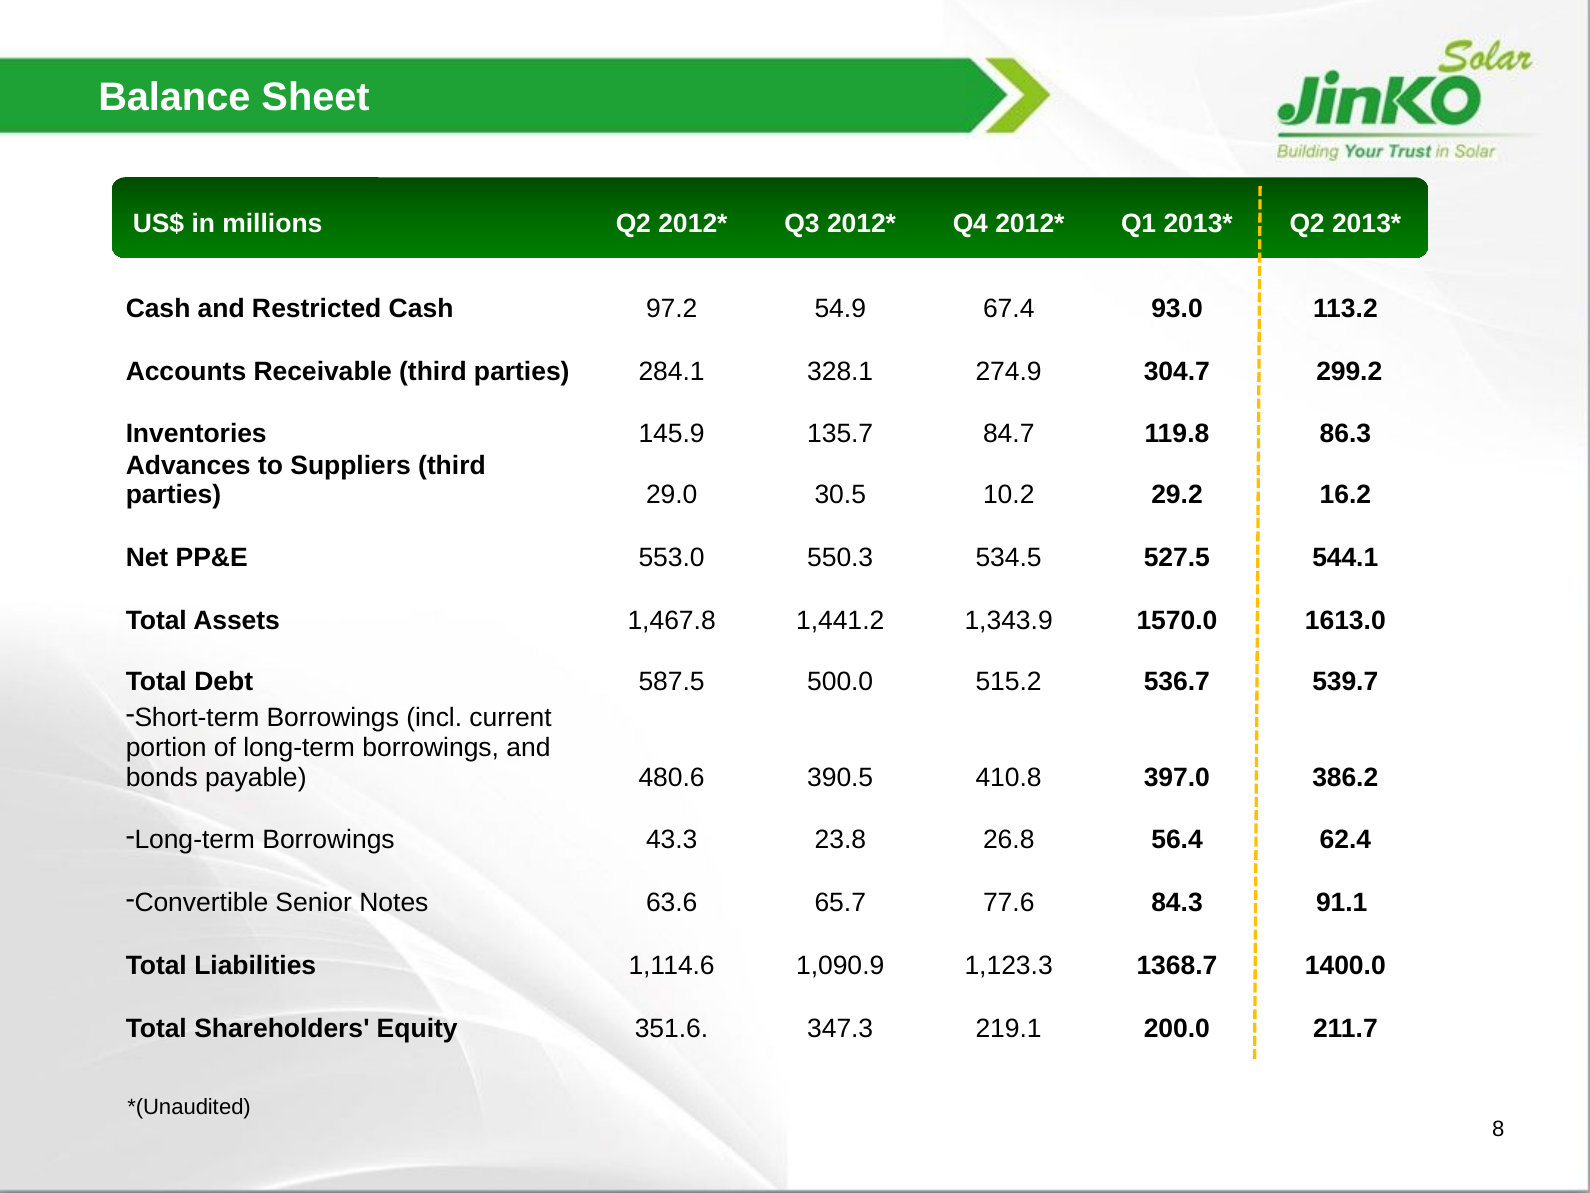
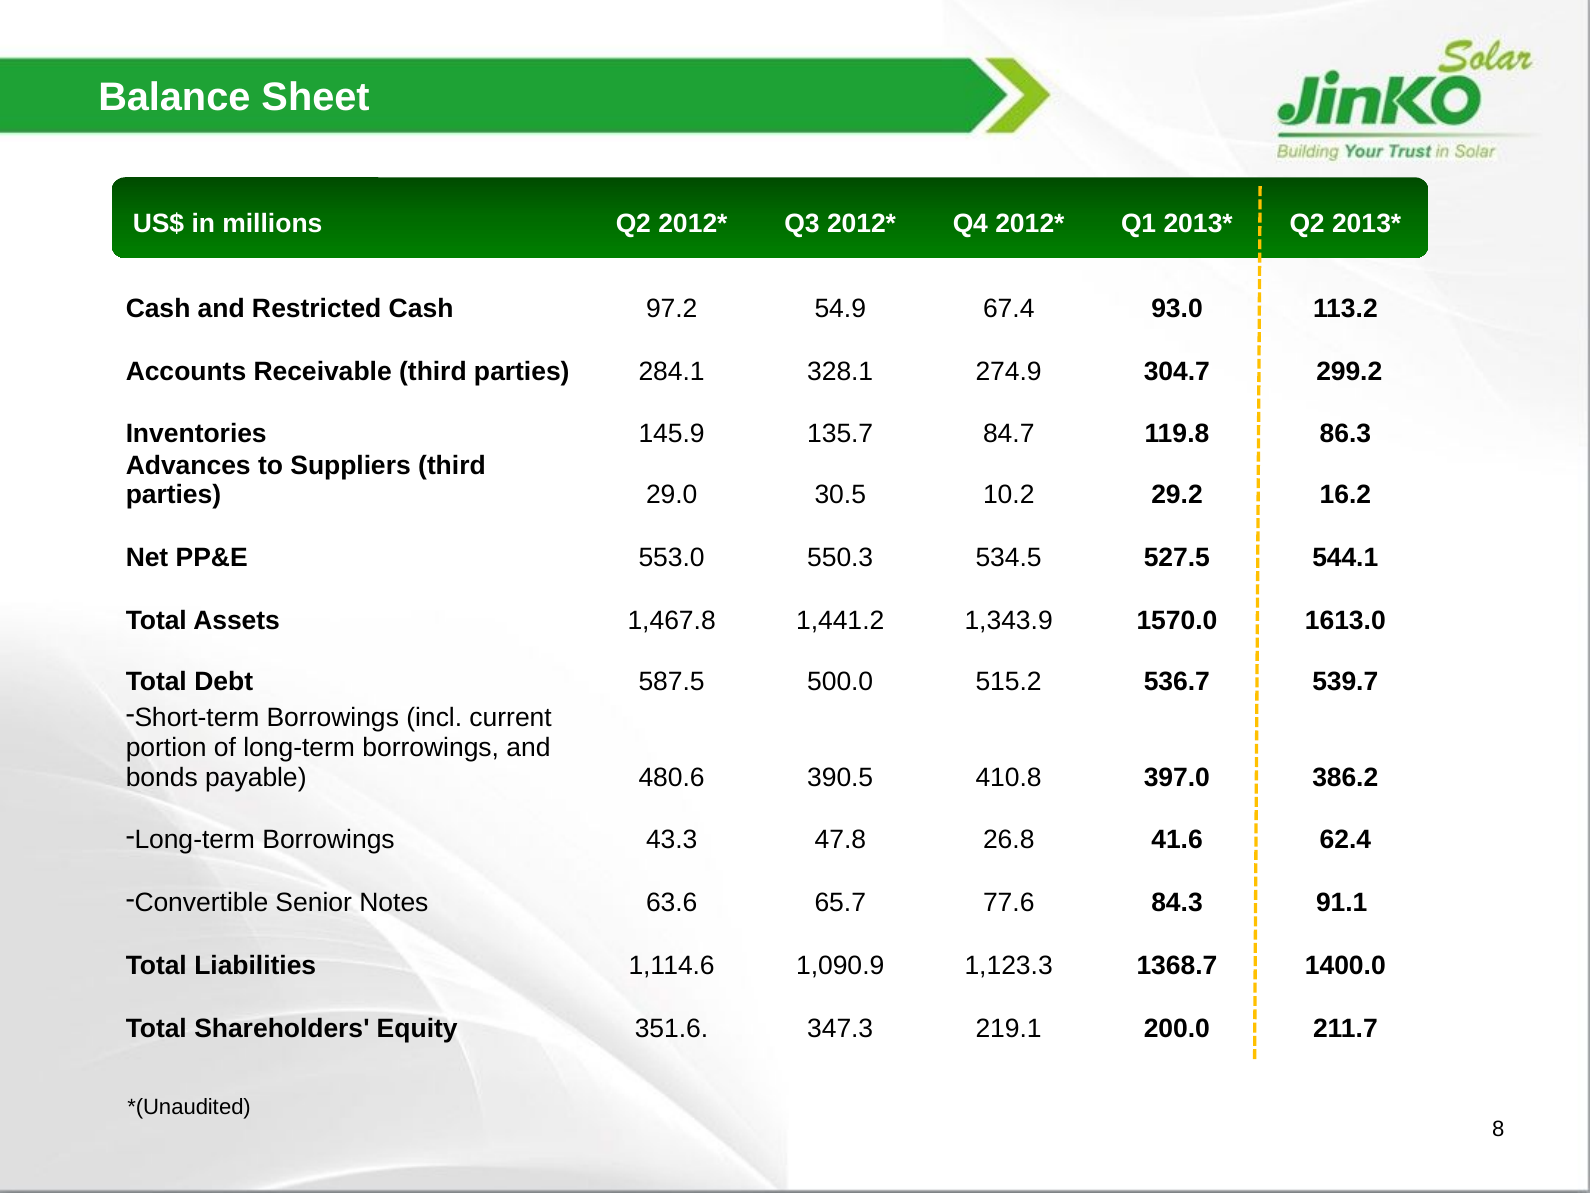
23.8: 23.8 -> 47.8
56.4: 56.4 -> 41.6
